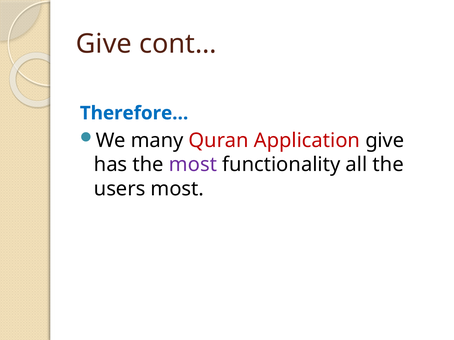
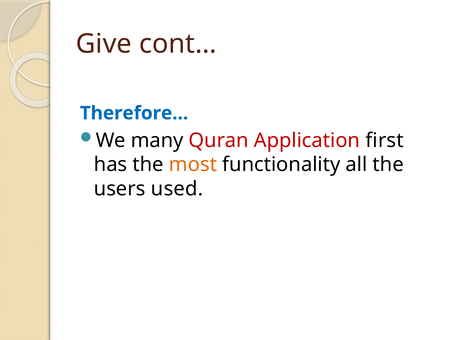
Application give: give -> first
most at (193, 165) colour: purple -> orange
users most: most -> used
